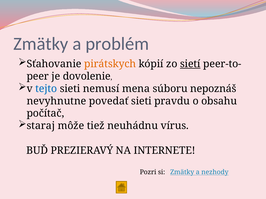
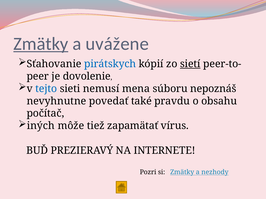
Zmätky at (41, 44) underline: none -> present
problém: problém -> uvážene
pirátskych colour: orange -> blue
povedať sieti: sieti -> také
staraj: staraj -> iných
neuhádnu: neuhádnu -> zapamätať
